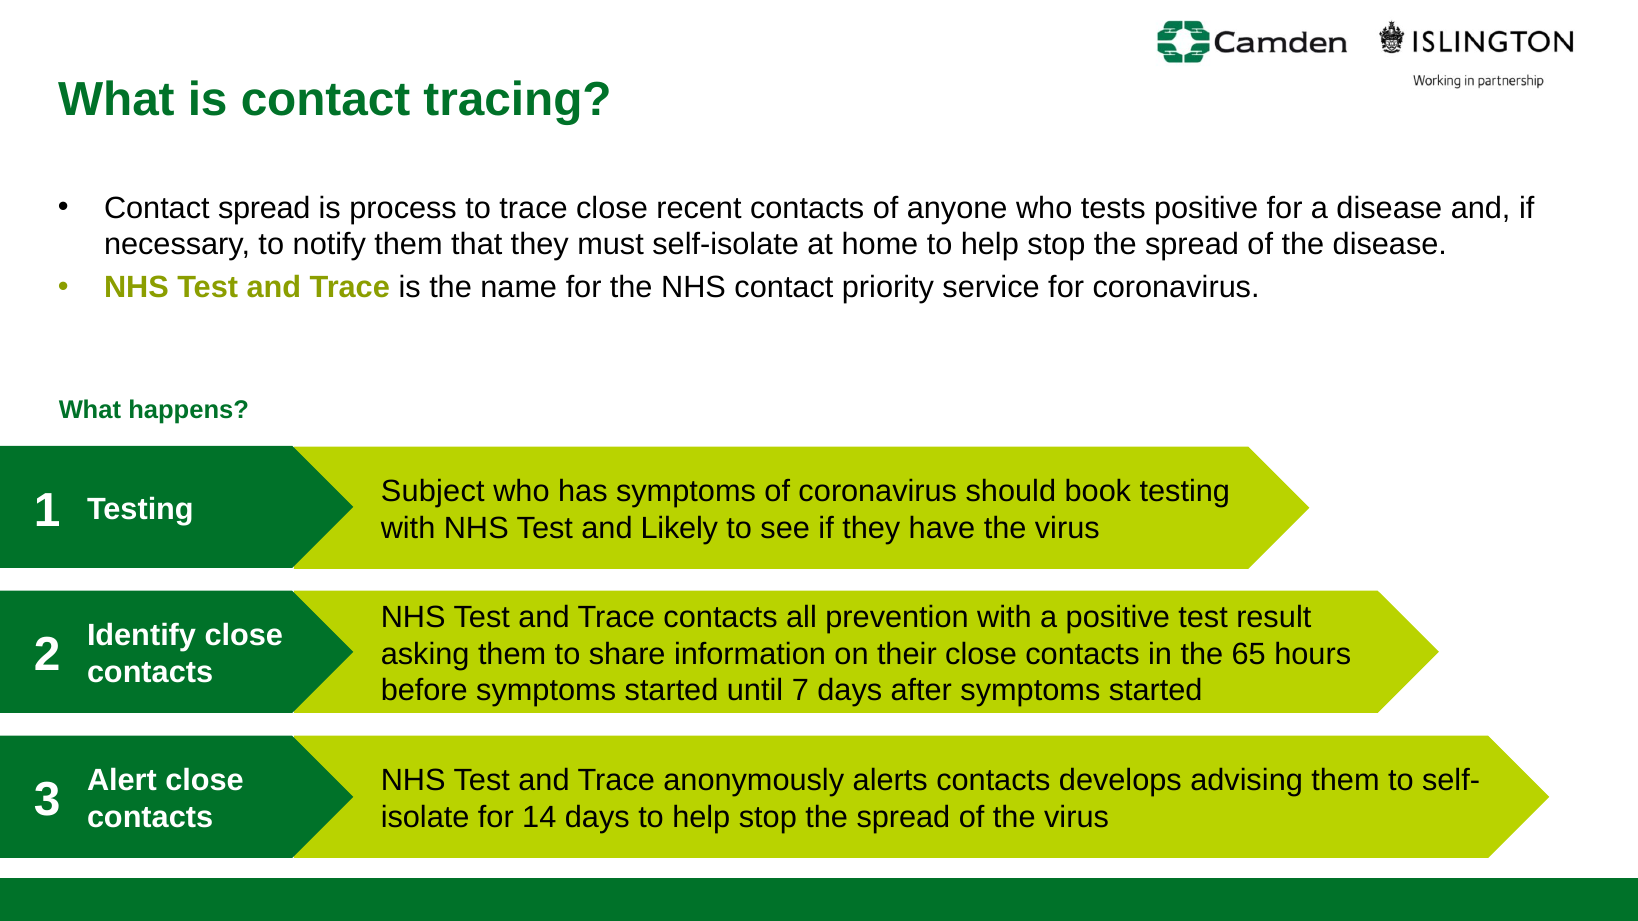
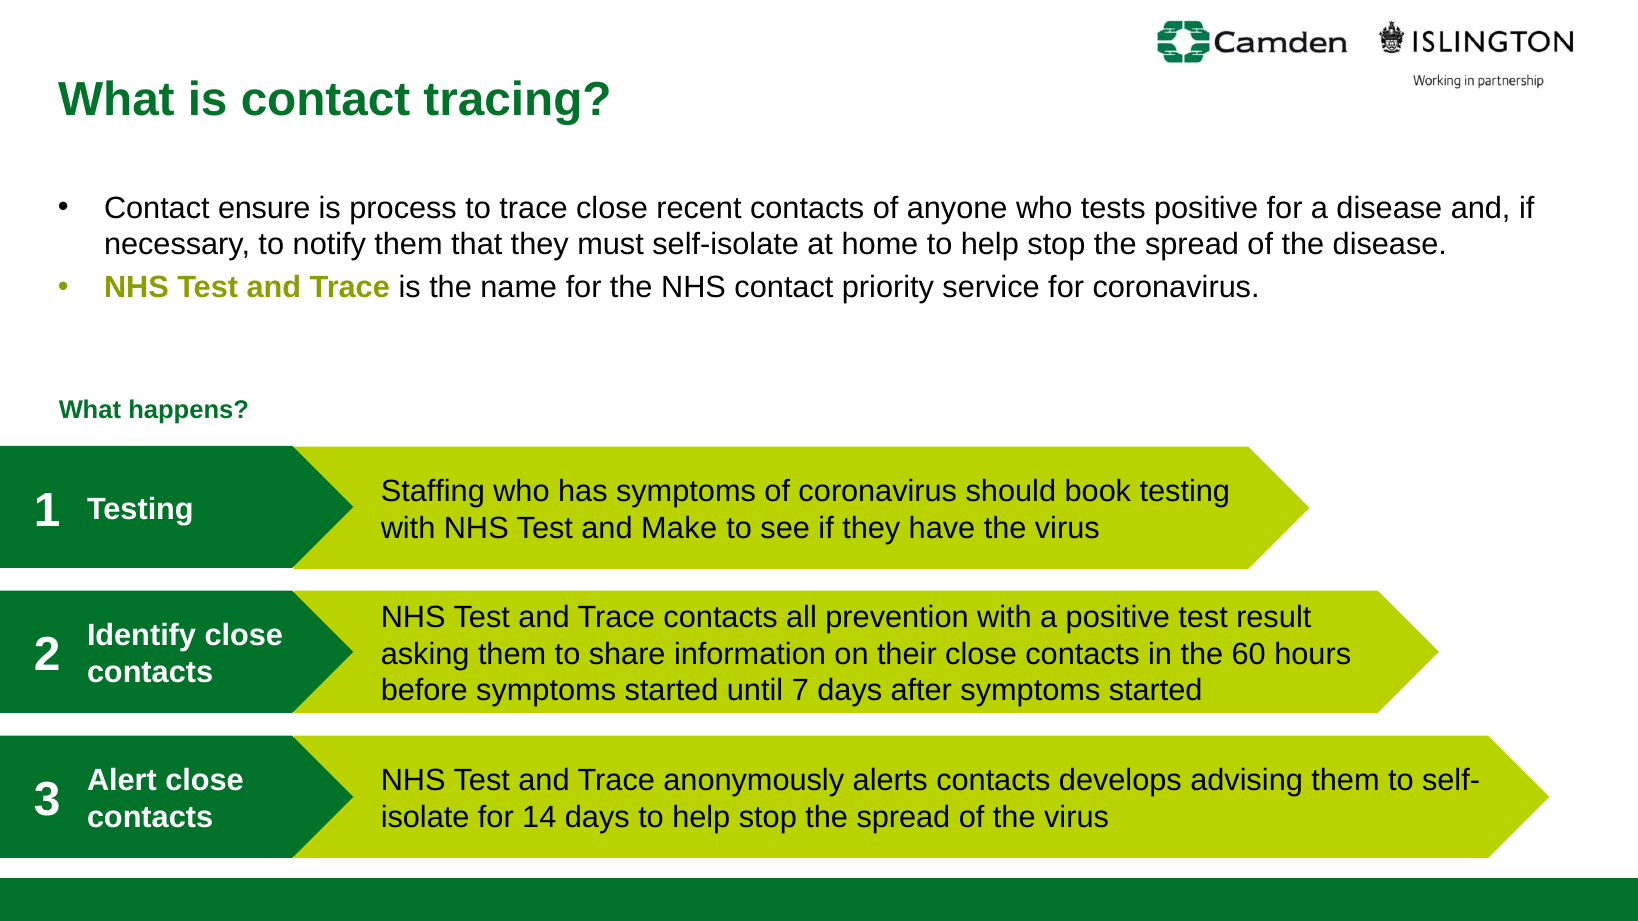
Contact spread: spread -> ensure
Subject: Subject -> Staffing
Likely: Likely -> Make
65: 65 -> 60
